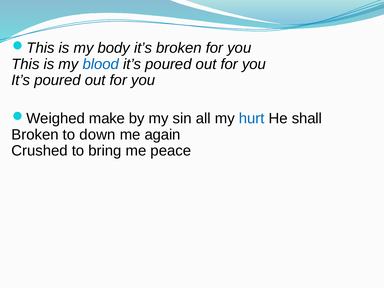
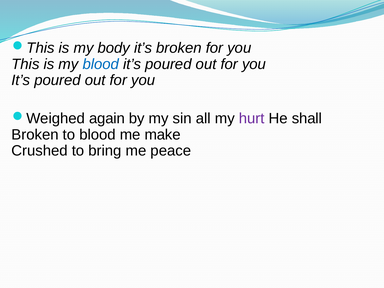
make: make -> again
hurt colour: blue -> purple
to down: down -> blood
again: again -> make
